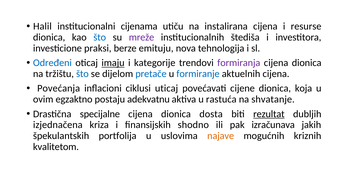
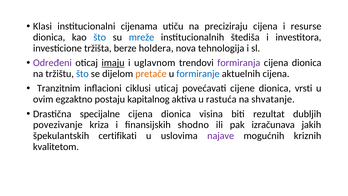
Halil: Halil -> Klasi
instalirana: instalirana -> preciziraju
mreže colour: purple -> blue
praksi: praksi -> tržišta
emituju: emituju -> holdera
Određeni colour: blue -> purple
kategorije: kategorije -> uglavnom
pretače colour: blue -> orange
Povećanja: Povećanja -> Tranzitnim
koja: koja -> vrsti
adekvatnu: adekvatnu -> kapitalnog
dosta: dosta -> visina
rezultat underline: present -> none
izjednačena: izjednačena -> povezivanje
portfolija: portfolija -> certifikati
najave colour: orange -> purple
